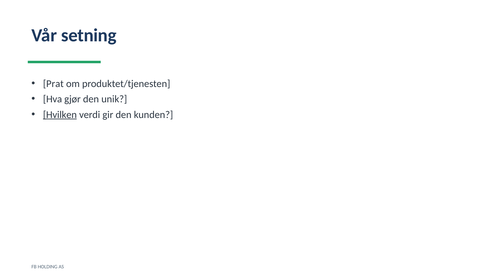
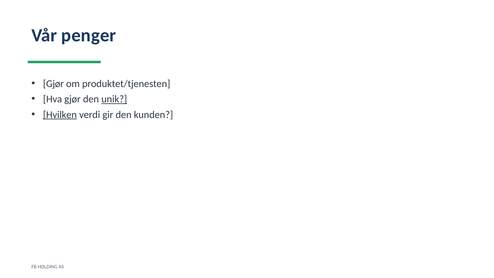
setning: setning -> penger
Prat at (53, 84): Prat -> Gjør
unik underline: none -> present
